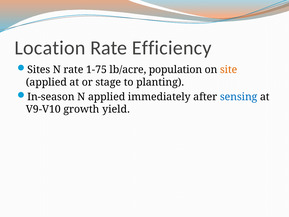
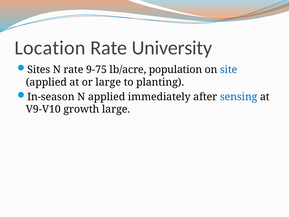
Efficiency: Efficiency -> University
1-75: 1-75 -> 9-75
site colour: orange -> blue
or stage: stage -> large
growth yield: yield -> large
